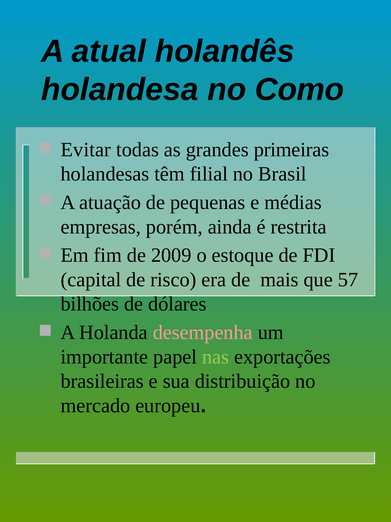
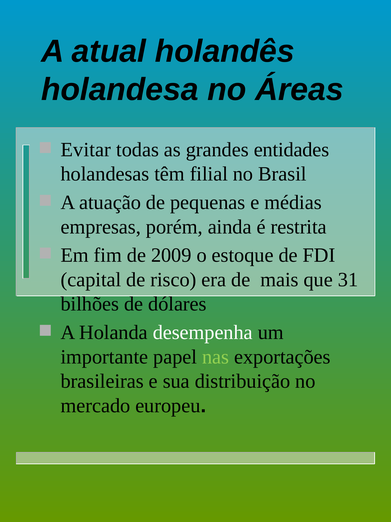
Como: Como -> Áreas
primeiras: primeiras -> entidades
57: 57 -> 31
desempenha colour: pink -> white
